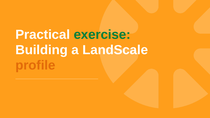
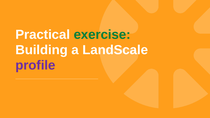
profile colour: orange -> purple
